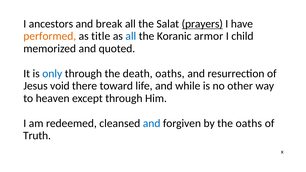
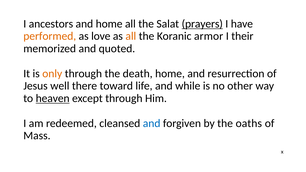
and break: break -> home
title: title -> love
all at (131, 36) colour: blue -> orange
child: child -> their
only colour: blue -> orange
death oaths: oaths -> home
void: void -> well
heaven underline: none -> present
Truth: Truth -> Mass
